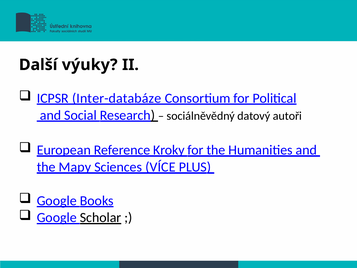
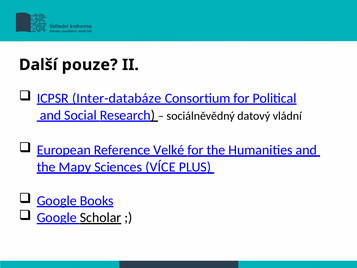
výuky: výuky -> pouze
autoři: autoři -> vládní
Kroky: Kroky -> Velké
